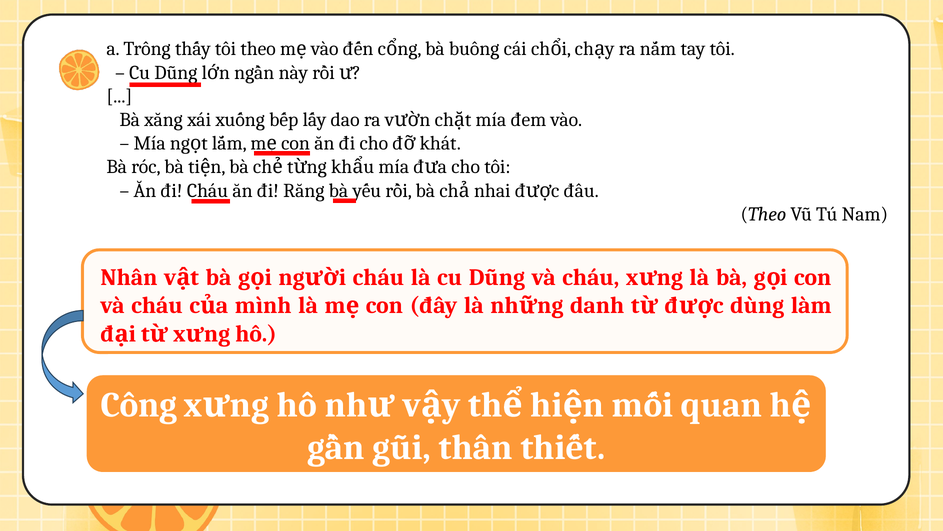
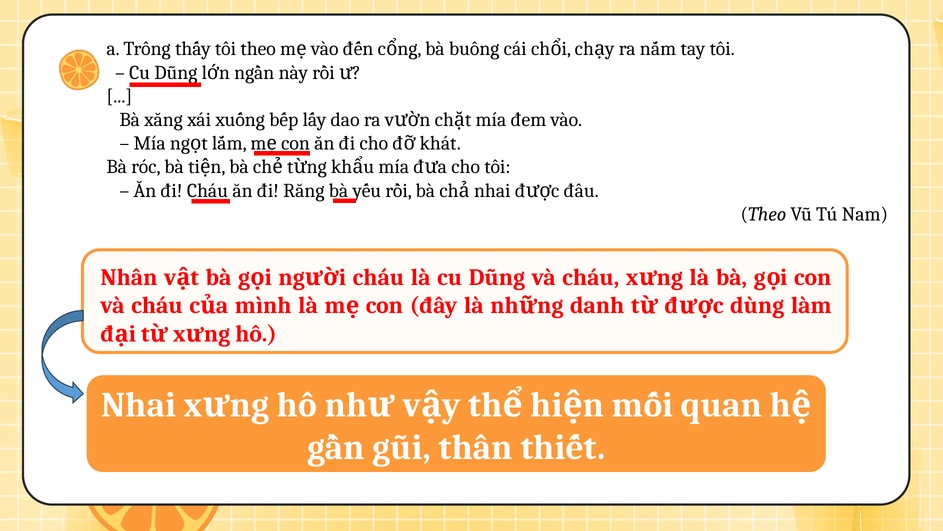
Công at (139, 404): Công -> Nhai
